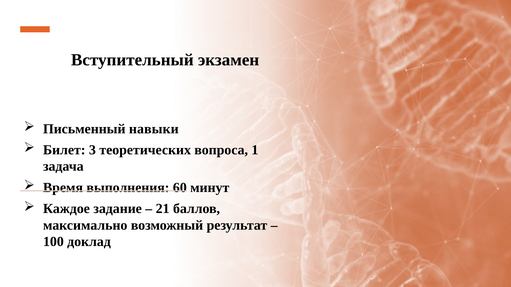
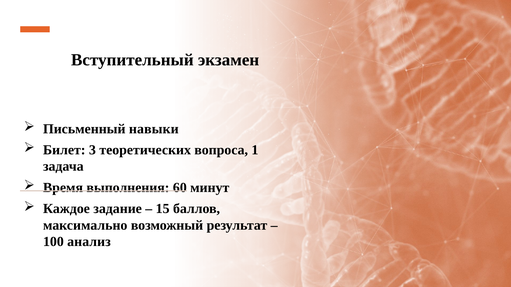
21: 21 -> 15
доклад: доклад -> анализ
